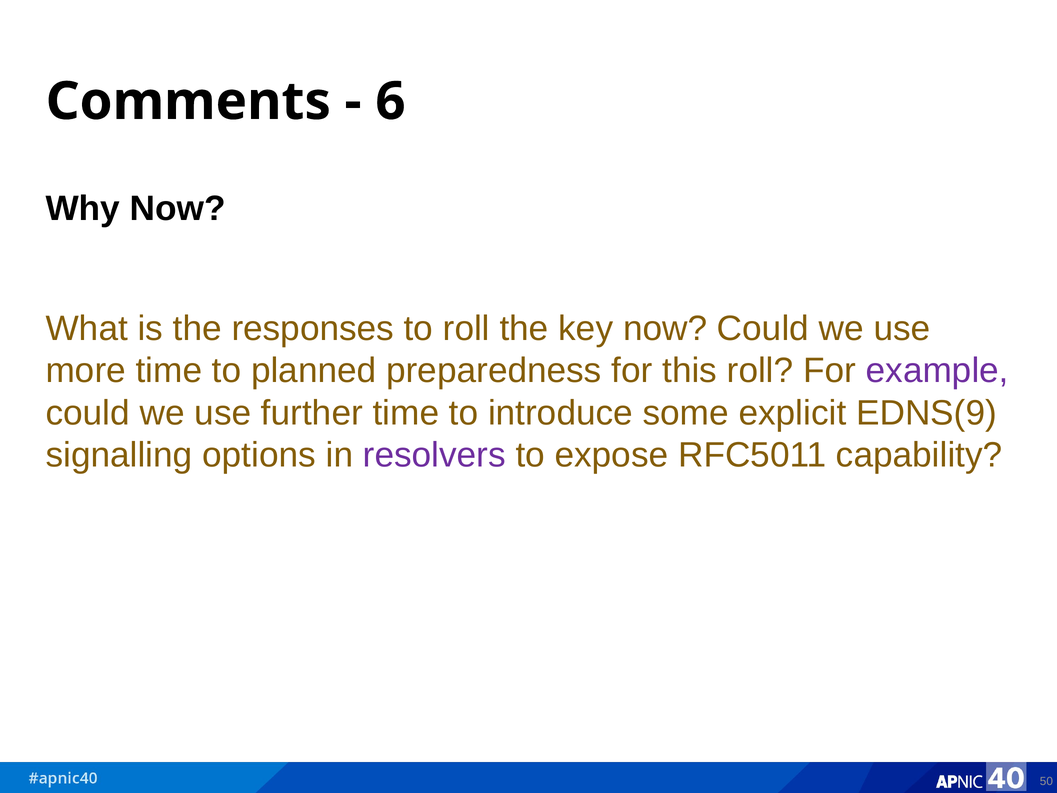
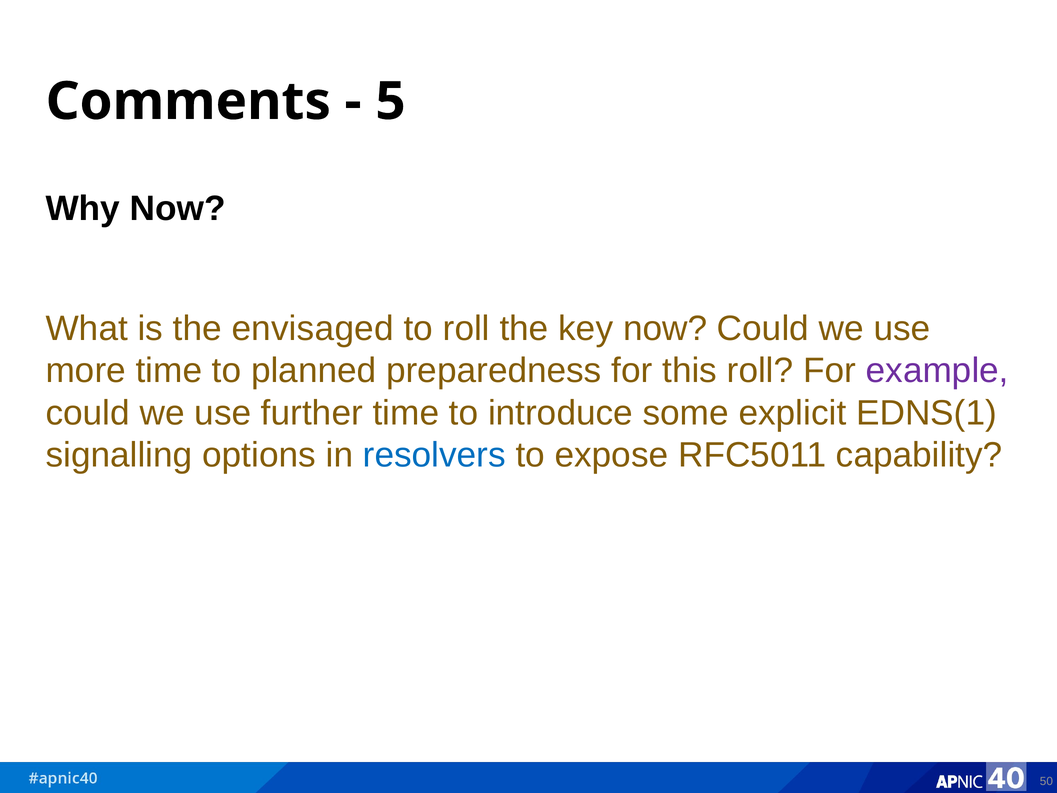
6: 6 -> 5
responses: responses -> envisaged
EDNS(9: EDNS(9 -> EDNS(1
resolvers colour: purple -> blue
